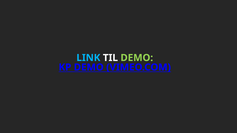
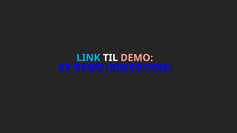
DEMO at (137, 58) colour: light green -> pink
